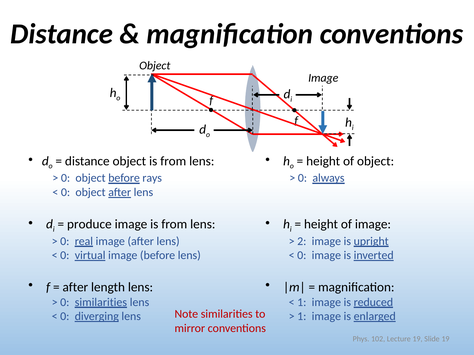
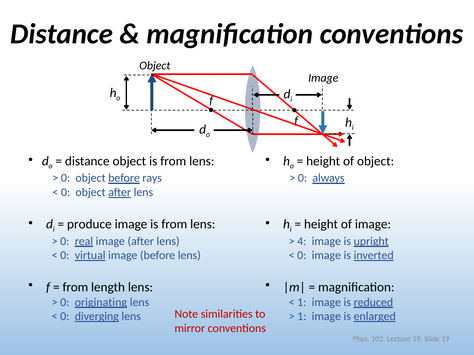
2: 2 -> 4
after at (75, 288): after -> from
0 similarities: similarities -> originating
